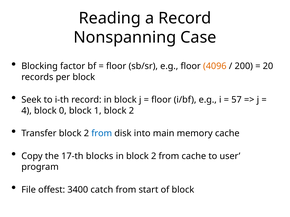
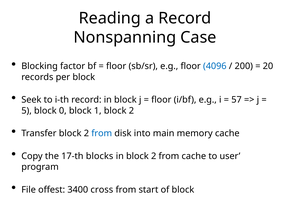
4096 colour: orange -> blue
4: 4 -> 5
catch: catch -> cross
